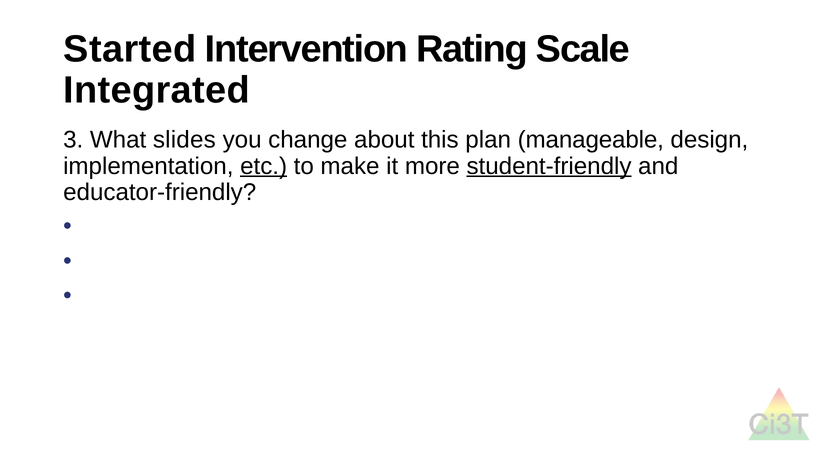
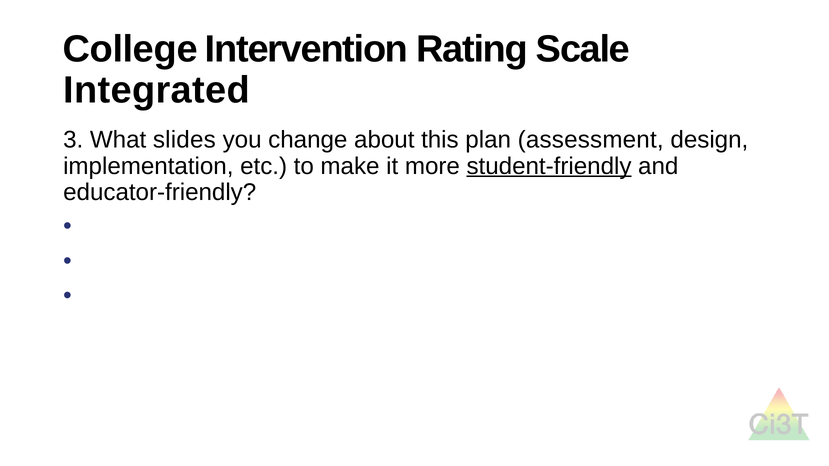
Started: Started -> College
manageable: manageable -> assessment
etc underline: present -> none
